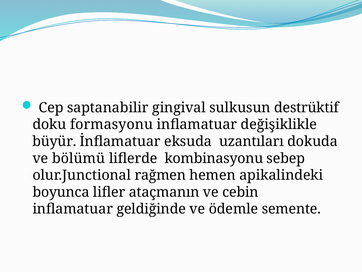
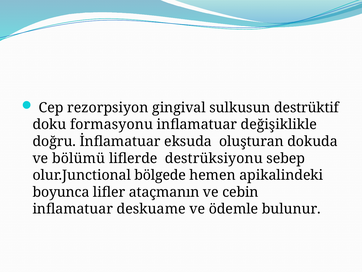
saptanabilir: saptanabilir -> rezorpsiyon
büyür: büyür -> doğru
uzantıları: uzantıları -> oluşturan
kombinasyonu: kombinasyonu -> destrüksiyonu
rağmen: rağmen -> bölgede
geldiğinde: geldiğinde -> deskuame
semente: semente -> bulunur
